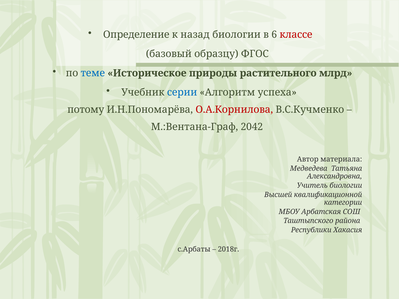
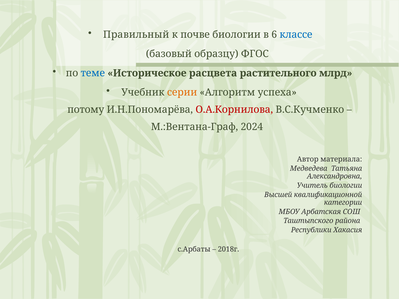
Определение: Определение -> Правильный
назад: назад -> почве
классе colour: red -> blue
природы: природы -> расцвета
серии colour: blue -> orange
2042: 2042 -> 2024
